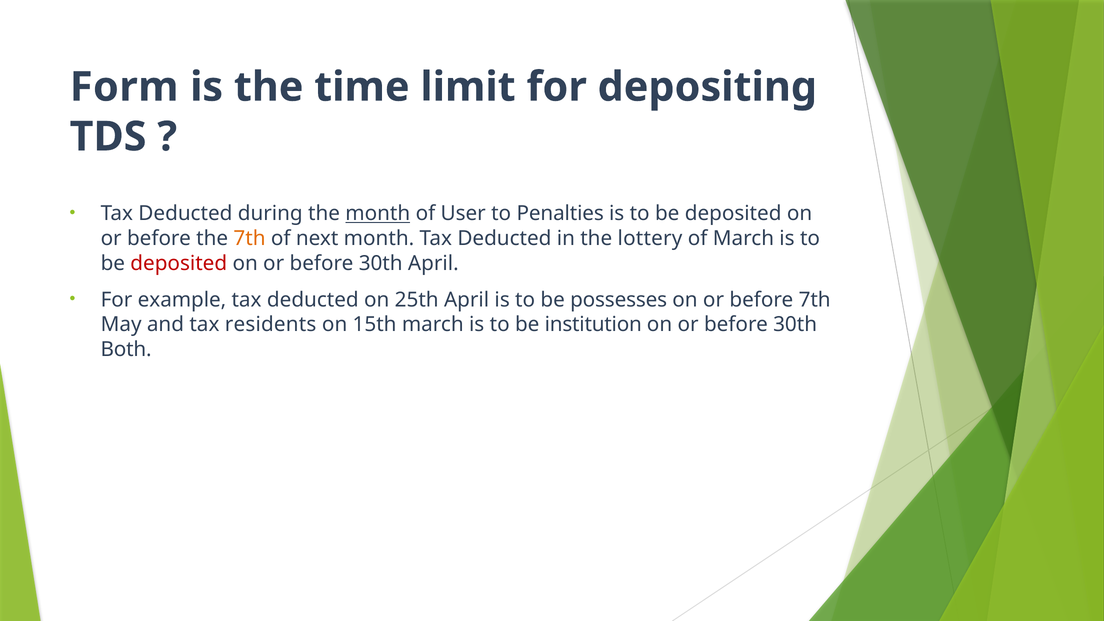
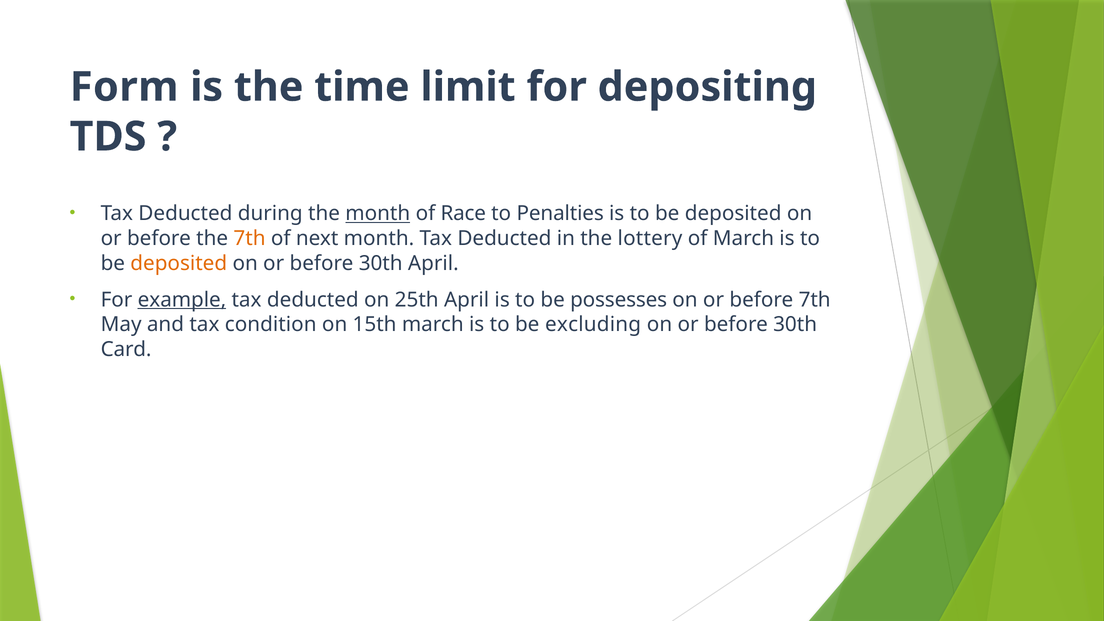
User: User -> Race
deposited at (179, 263) colour: red -> orange
example underline: none -> present
residents: residents -> condition
institution: institution -> excluding
Both: Both -> Card
